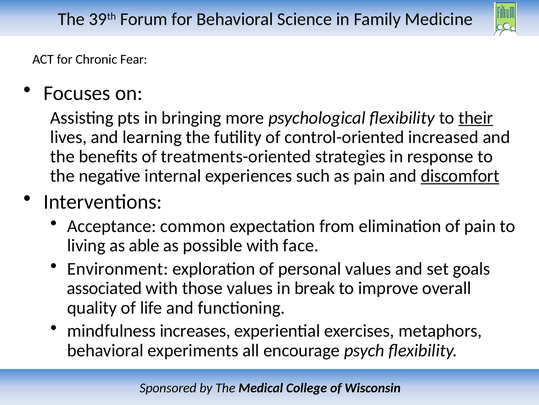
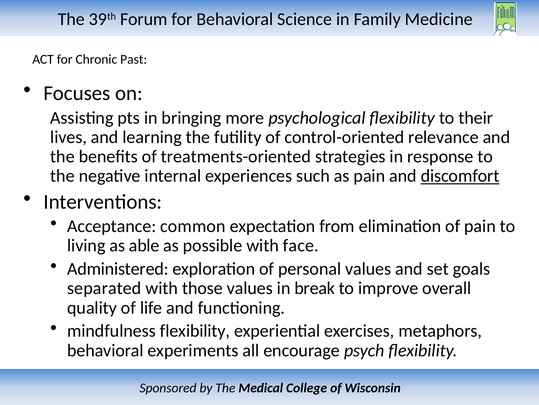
Fear: Fear -> Past
their underline: present -> none
increased: increased -> relevance
Environment: Environment -> Administered
associated: associated -> separated
mindfulness increases: increases -> flexibility
